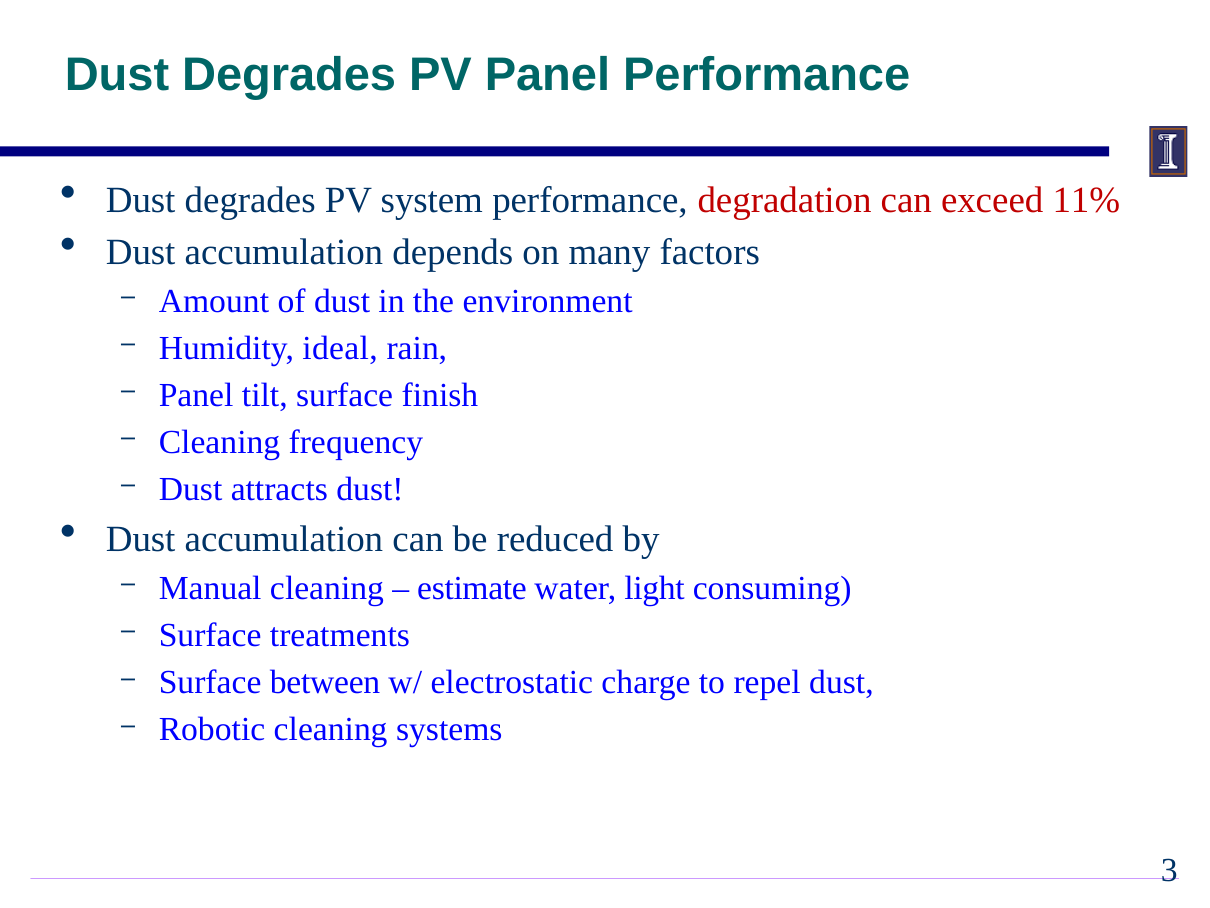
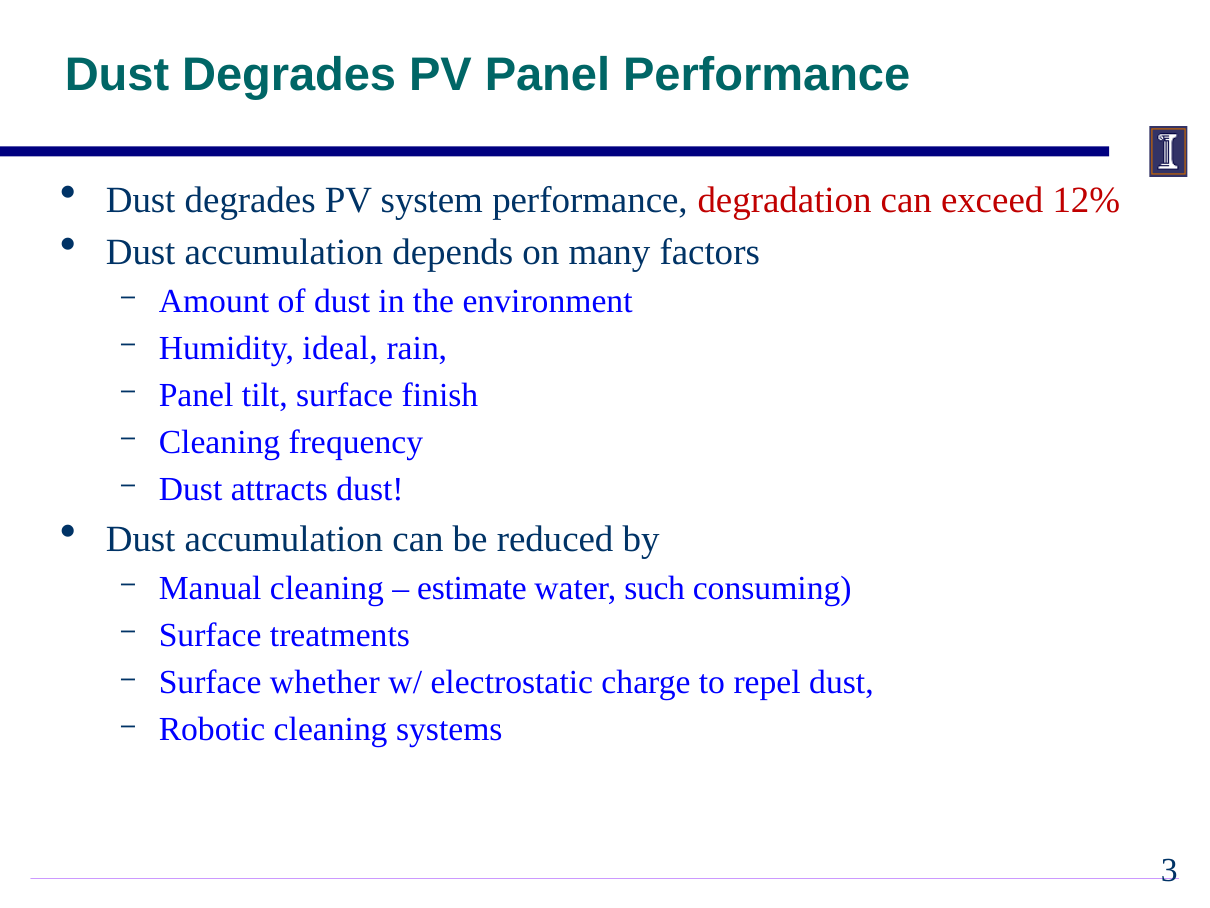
11%: 11% -> 12%
light: light -> such
between: between -> whether
